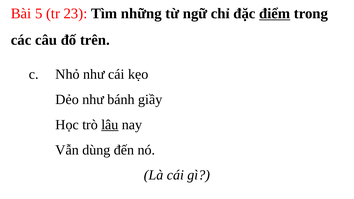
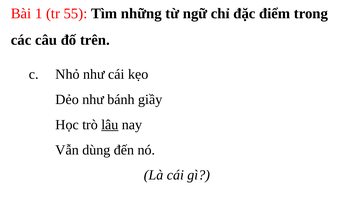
5: 5 -> 1
23: 23 -> 55
điểm underline: present -> none
